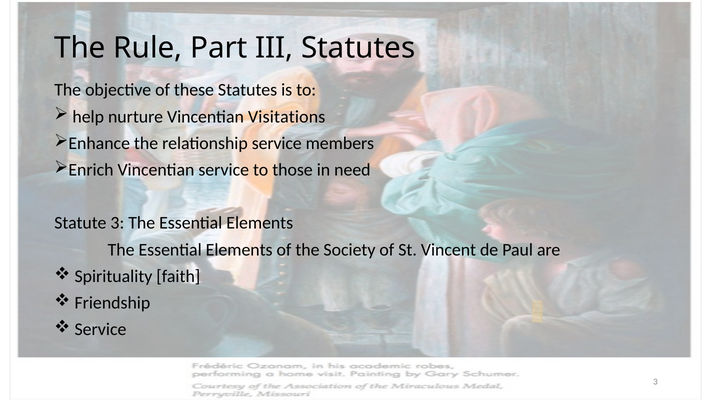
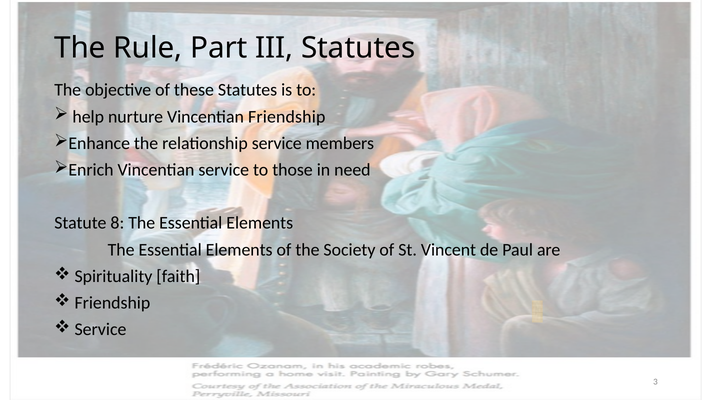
Vincentian Visitations: Visitations -> Friendship
Statute 3: 3 -> 8
